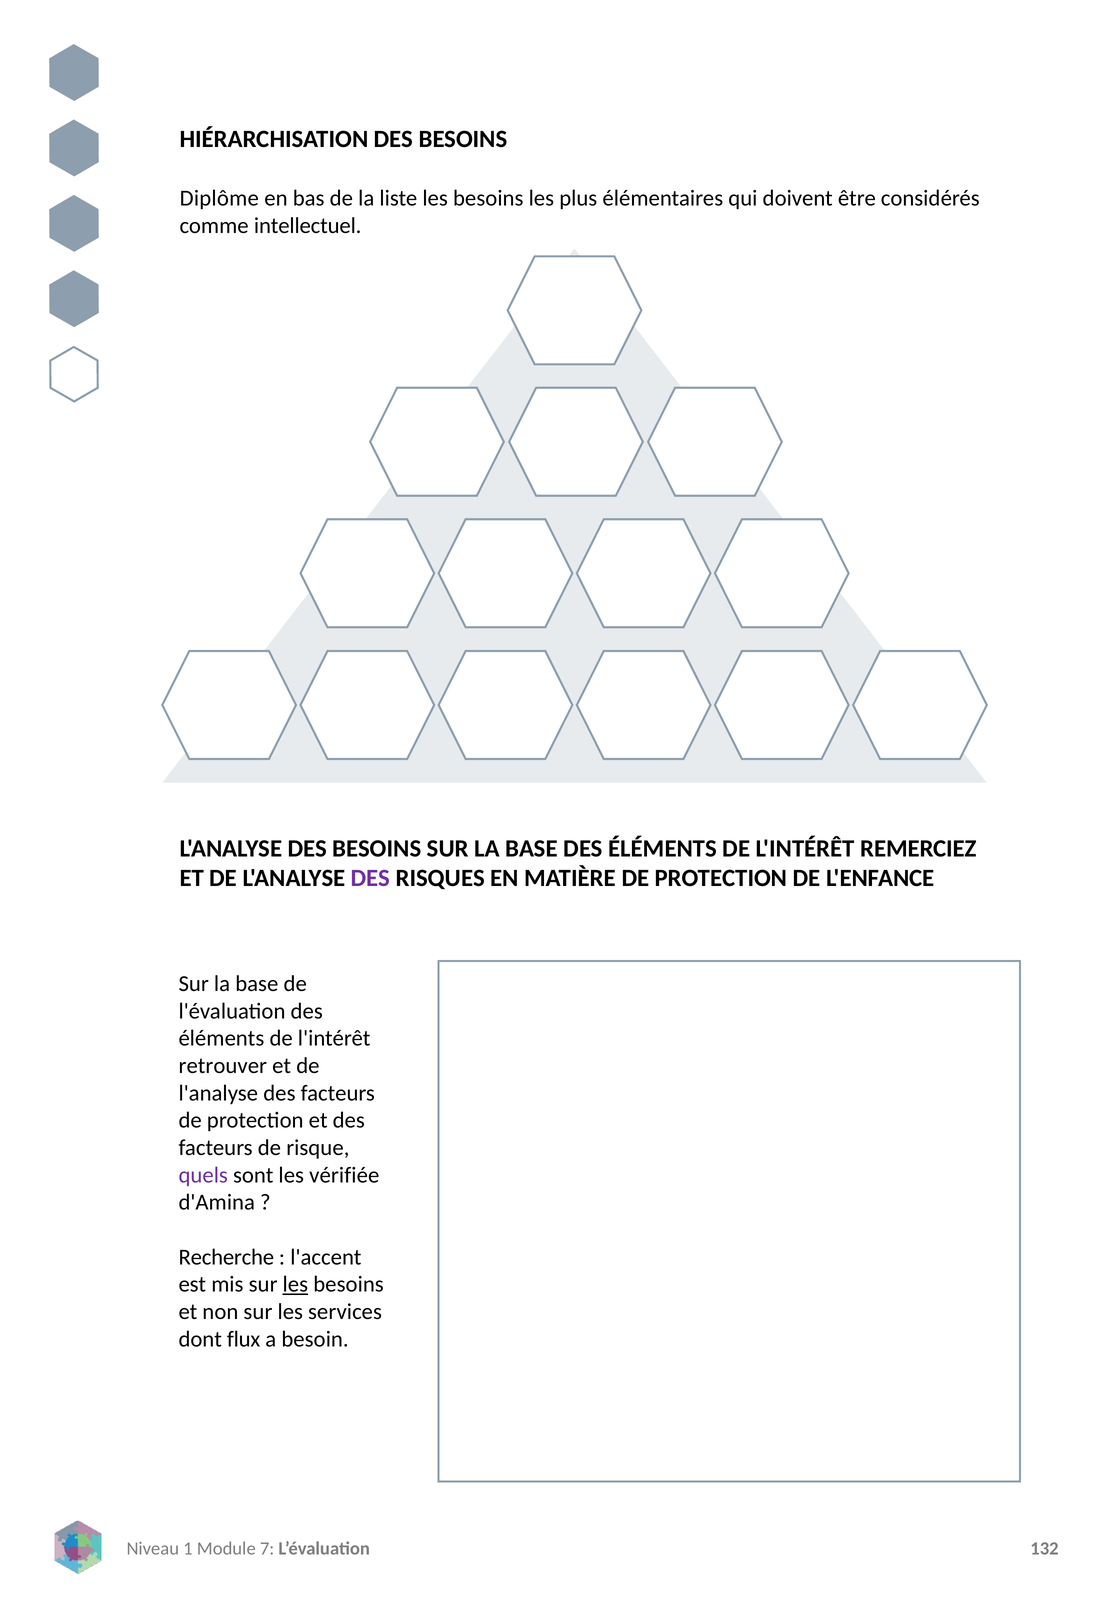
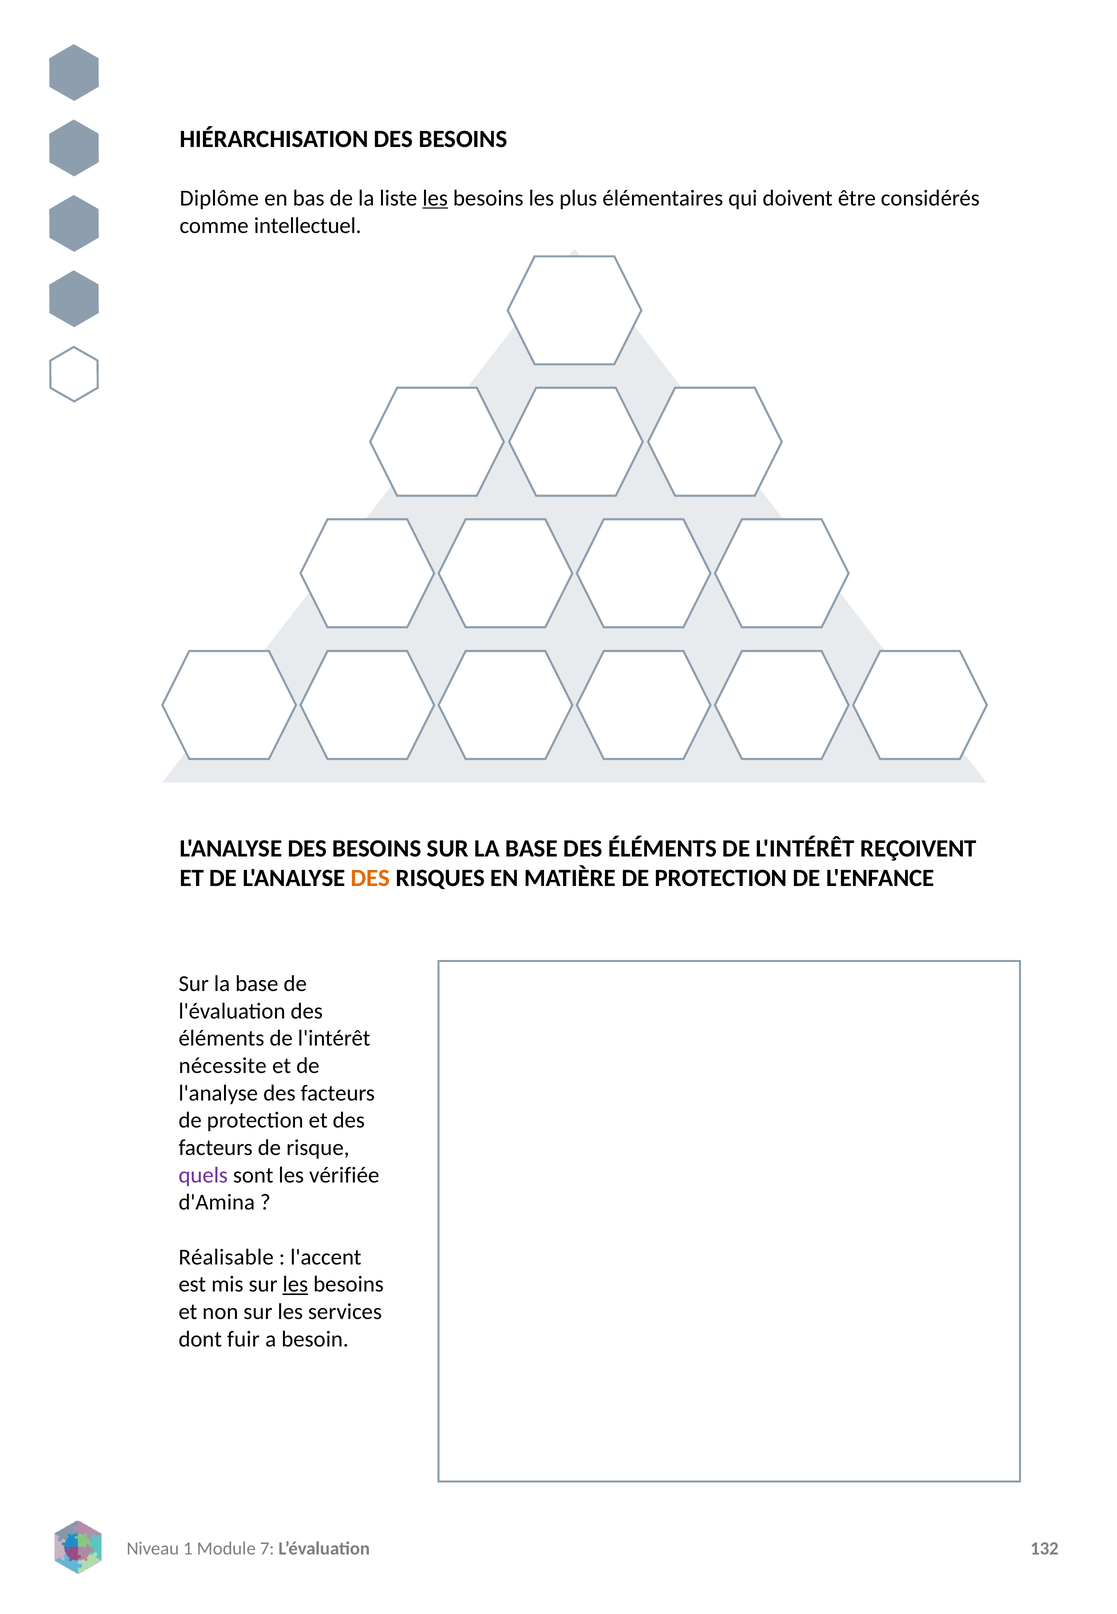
les at (435, 198) underline: none -> present
REMERCIEZ: REMERCIEZ -> REÇOIVENT
DES at (370, 878) colour: purple -> orange
retrouver: retrouver -> nécessite
Recherche: Recherche -> Réalisable
flux: flux -> fuir
